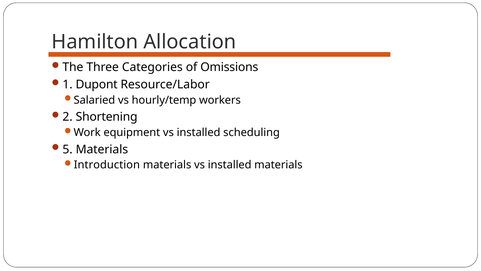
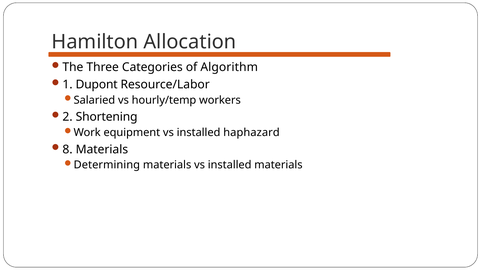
Omissions: Omissions -> Algorithm
scheduling: scheduling -> haphazard
5: 5 -> 8
Introduction: Introduction -> Determining
